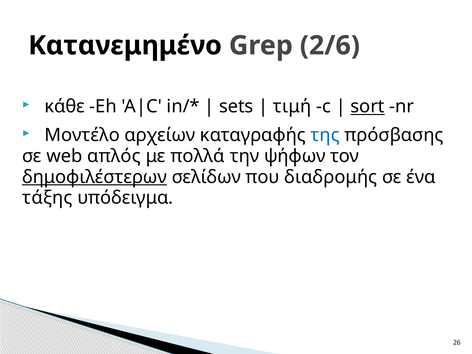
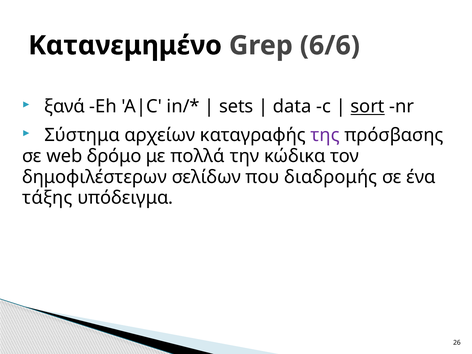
2/6: 2/6 -> 6/6
κάθε: κάθε -> ξανά
τιμή: τιμή -> data
Μοντέλο: Μοντέλο -> Σύστημα
της colour: blue -> purple
απλός: απλός -> δρόμο
ψήφων: ψήφων -> κώδικα
δημοφιλέστερων underline: present -> none
